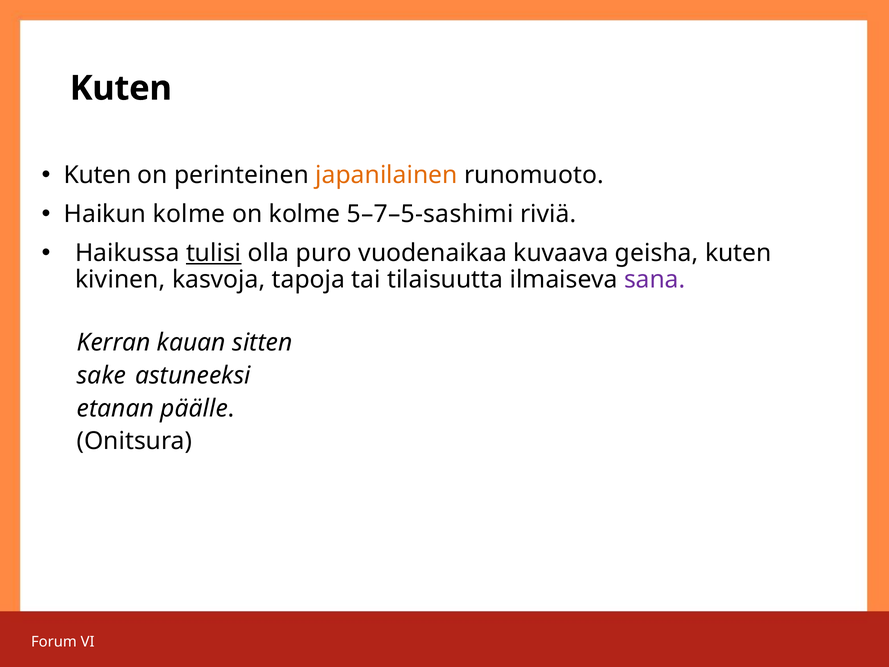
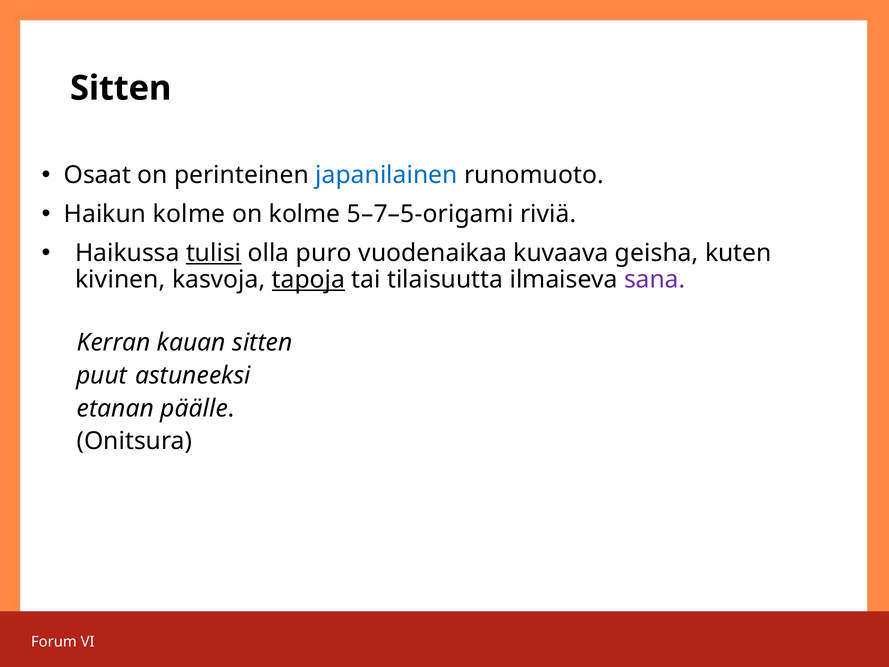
Kuten at (121, 88): Kuten -> Sitten
Kuten at (98, 175): Kuten -> Osaat
japanilainen colour: orange -> blue
5–7–5-sashimi: 5–7–5-sashimi -> 5–7–5-origami
tapoja underline: none -> present
sake: sake -> puut
